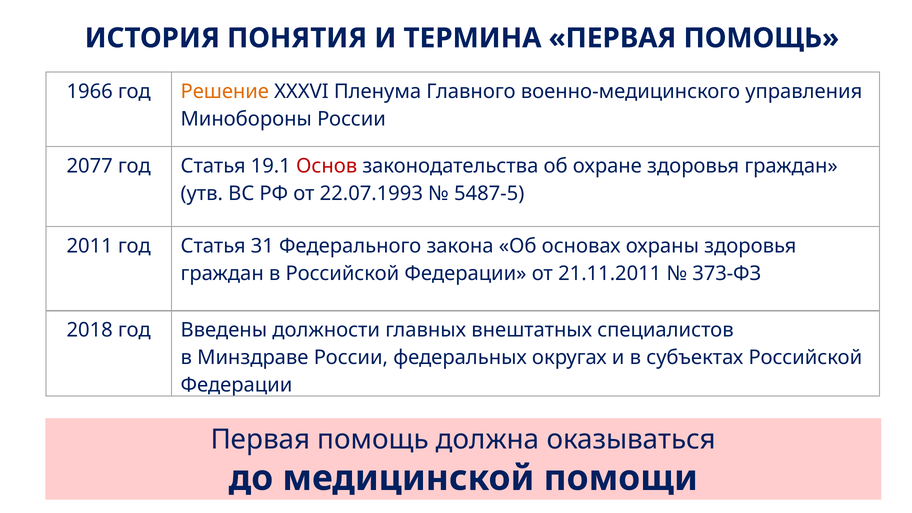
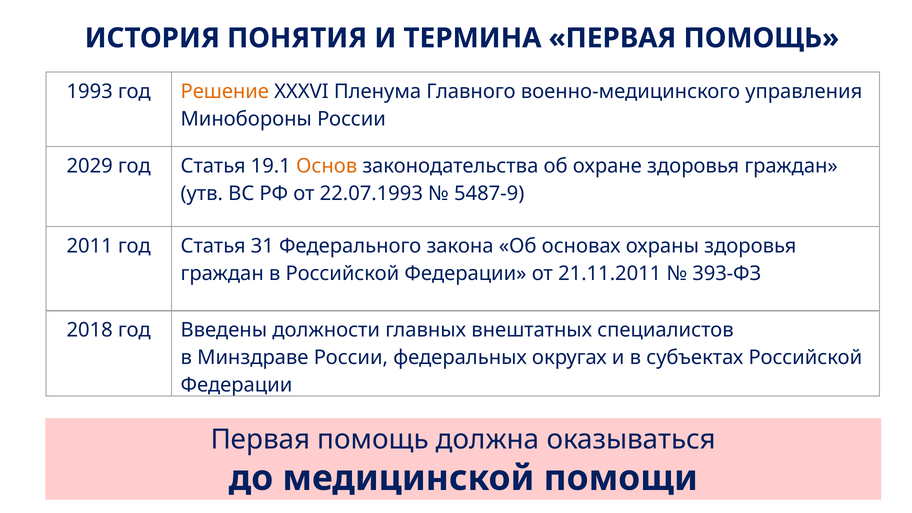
1966: 1966 -> 1993
2077: 2077 -> 2029
Основ colour: red -> orange
5487-5: 5487-5 -> 5487-9
373-ФЗ: 373-ФЗ -> 393-ФЗ
